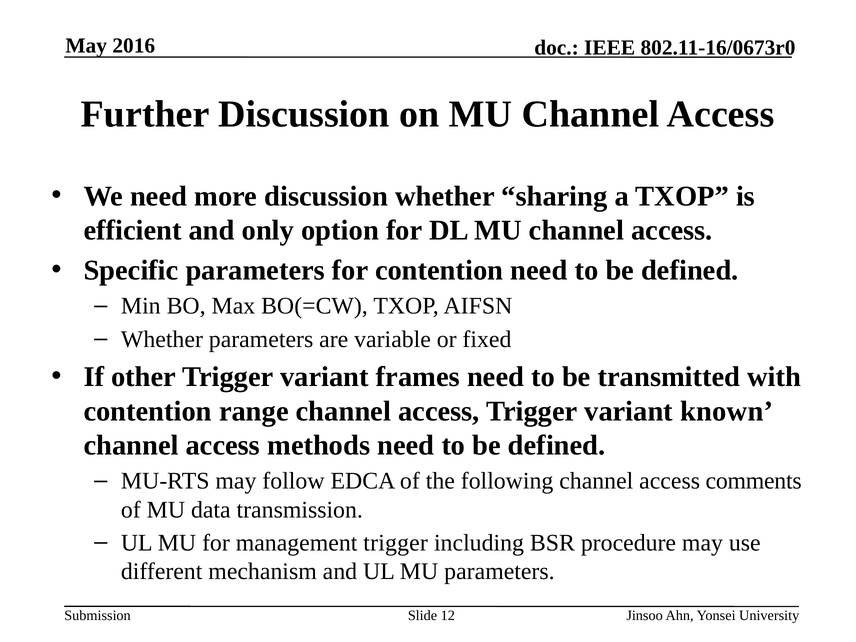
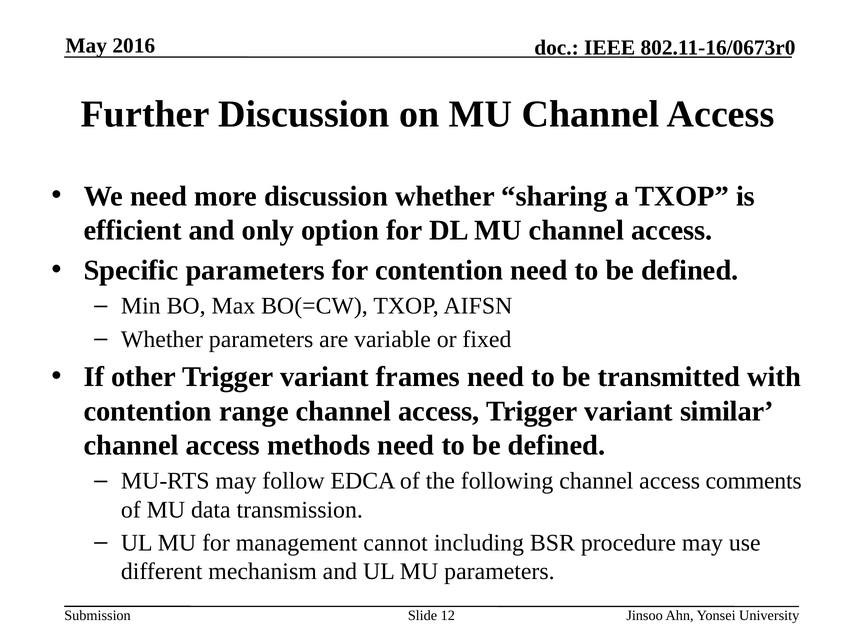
known: known -> similar
management trigger: trigger -> cannot
